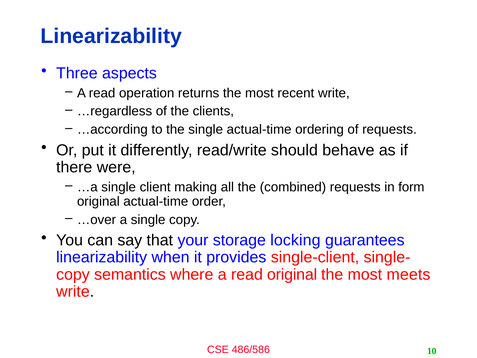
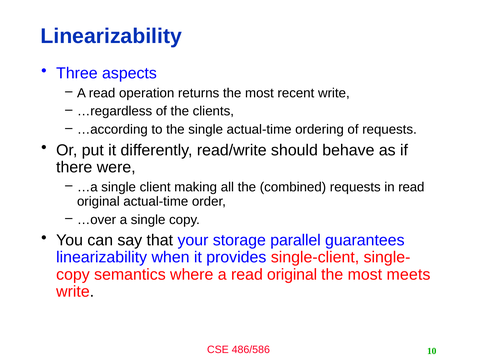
in form: form -> read
locking: locking -> parallel
